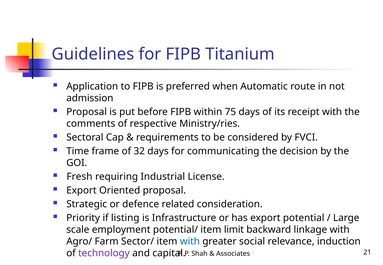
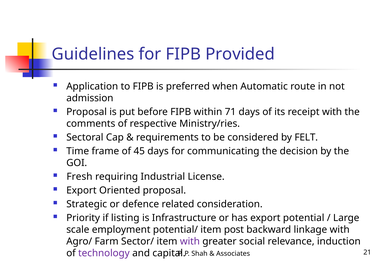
Titanium: Titanium -> Provided
75: 75 -> 71
FVCI: FVCI -> FELT
32: 32 -> 45
limit: limit -> post
with at (190, 242) colour: blue -> purple
